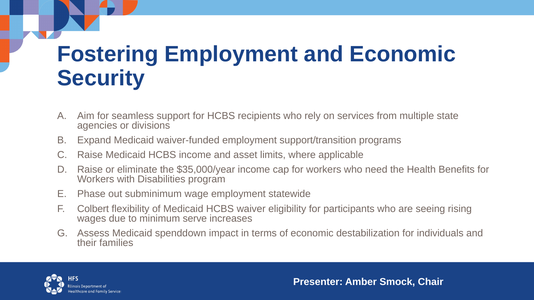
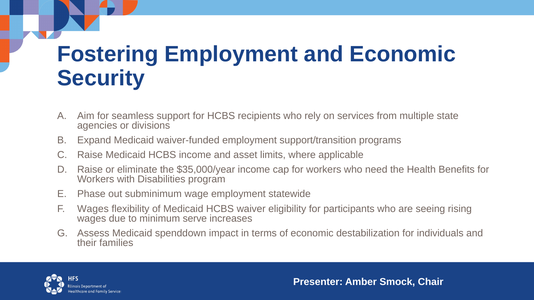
Colbert at (93, 209): Colbert -> Wages
